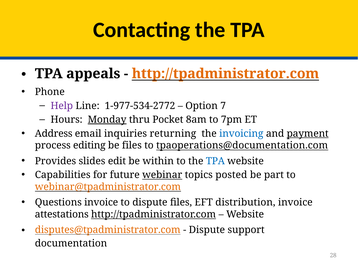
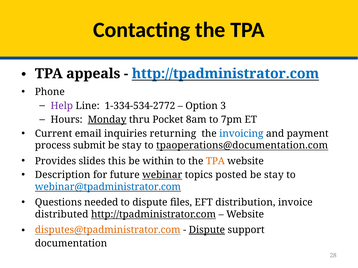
http://tpadministrator.com at (225, 74) colour: orange -> blue
1-977-534-2772: 1-977-534-2772 -> 1-334-534-2772
7: 7 -> 3
Address: Address -> Current
payment underline: present -> none
editing: editing -> submit
files at (132, 146): files -> stay
edit: edit -> this
TPA at (215, 161) colour: blue -> orange
Capabilities: Capabilities -> Description
part at (274, 175): part -> stay
webinar@tpadministrator.com colour: orange -> blue
Questions invoice: invoice -> needed
attestations: attestations -> distributed
Dispute at (207, 230) underline: none -> present
